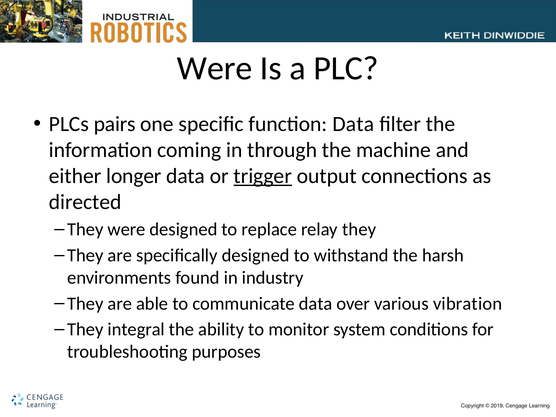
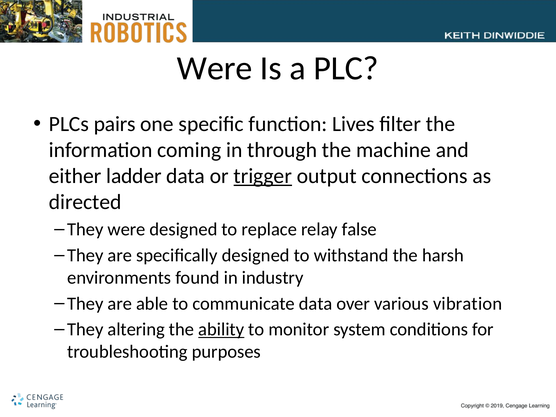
function Data: Data -> Lives
longer: longer -> ladder
relay they: they -> false
integral: integral -> altering
ability underline: none -> present
